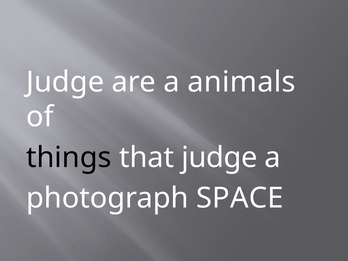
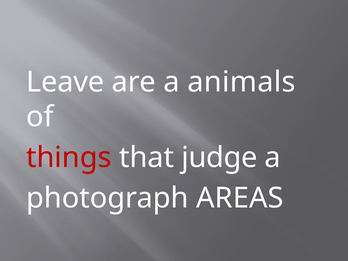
Judge at (65, 82): Judge -> Leave
things colour: black -> red
SPACE: SPACE -> AREAS
